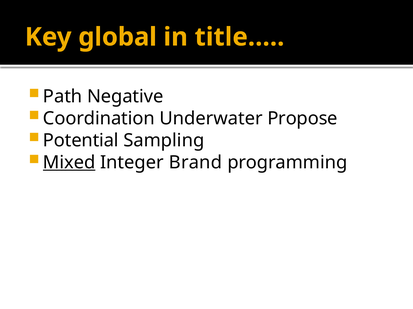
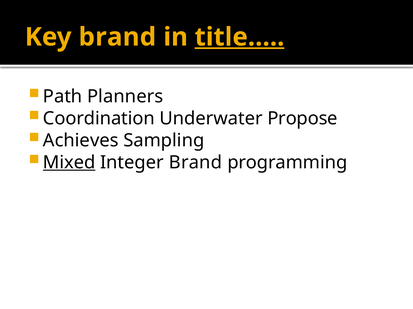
Key global: global -> brand
title… underline: none -> present
Negative: Negative -> Planners
Potential: Potential -> Achieves
